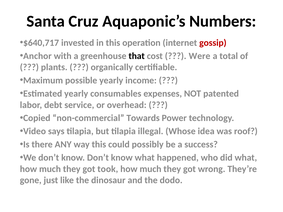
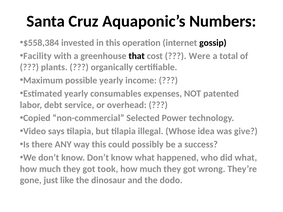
$640,717: $640,717 -> $558,384
gossip colour: red -> black
Anchor: Anchor -> Facility
Towards: Towards -> Selected
roof: roof -> give
